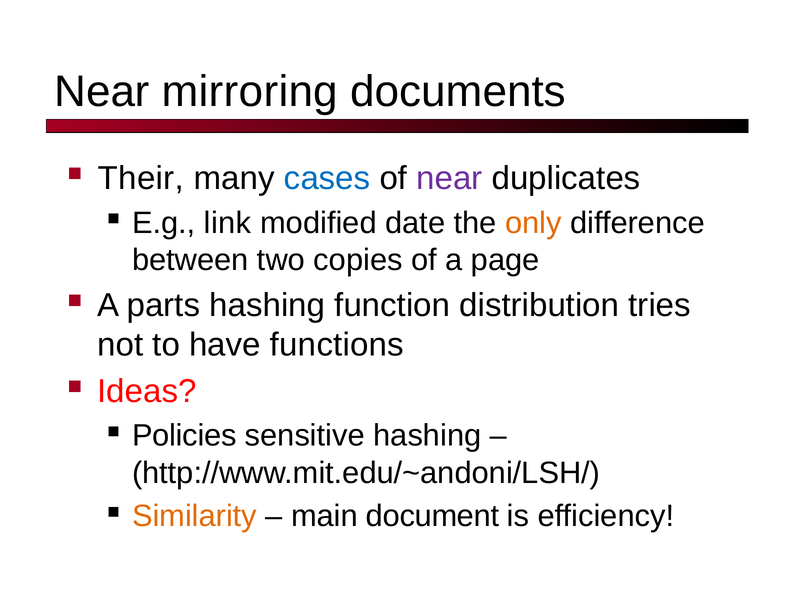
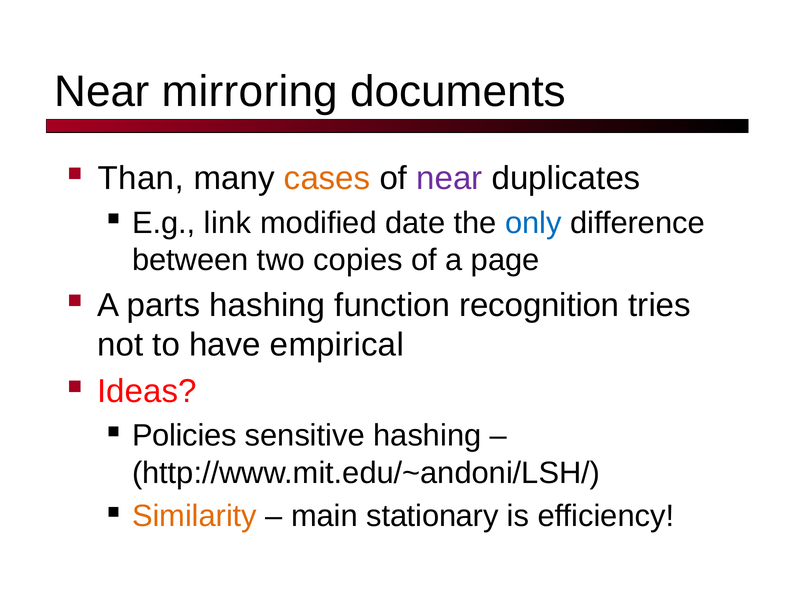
Their: Their -> Than
cases colour: blue -> orange
only colour: orange -> blue
distribution: distribution -> recognition
functions: functions -> empirical
document: document -> stationary
